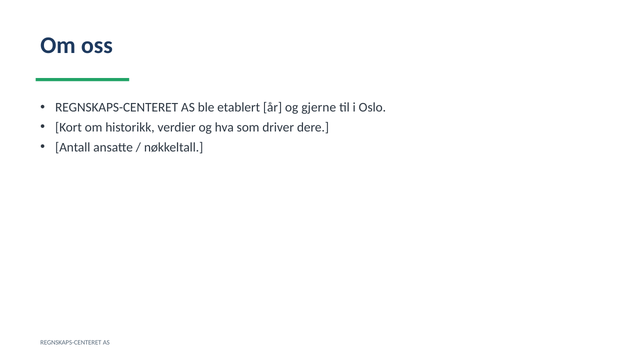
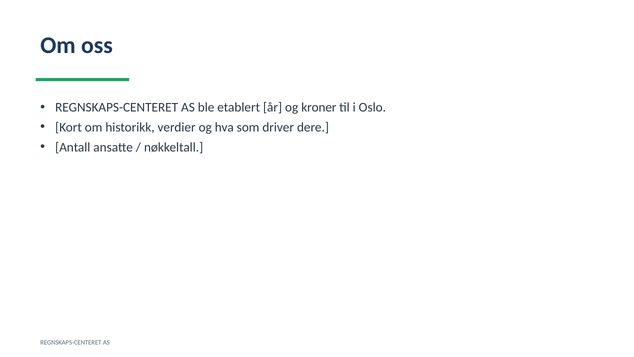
gjerne: gjerne -> kroner
